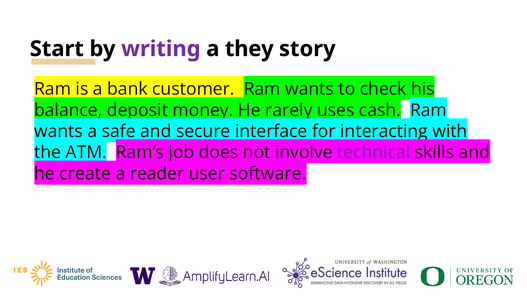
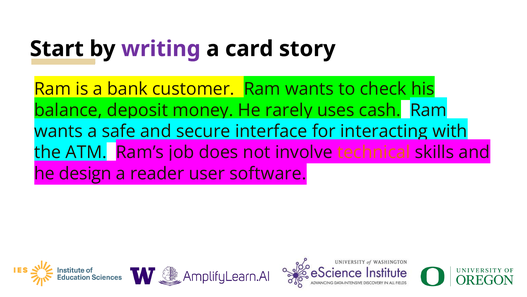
they: they -> card
technical colour: purple -> orange
create: create -> design
